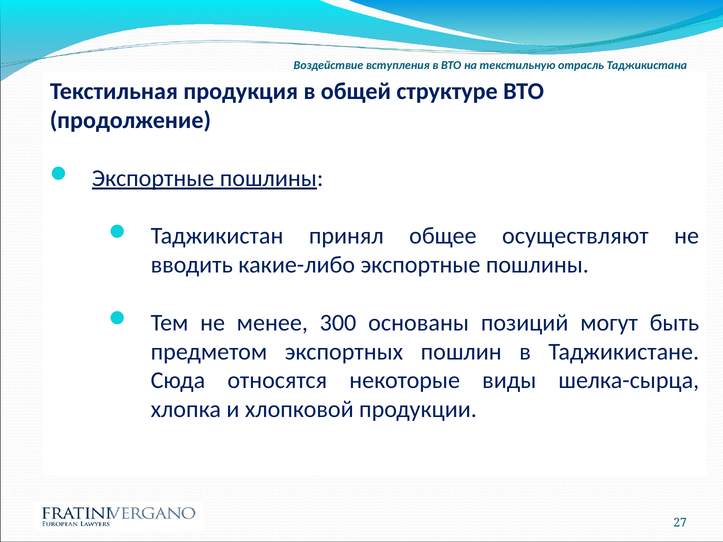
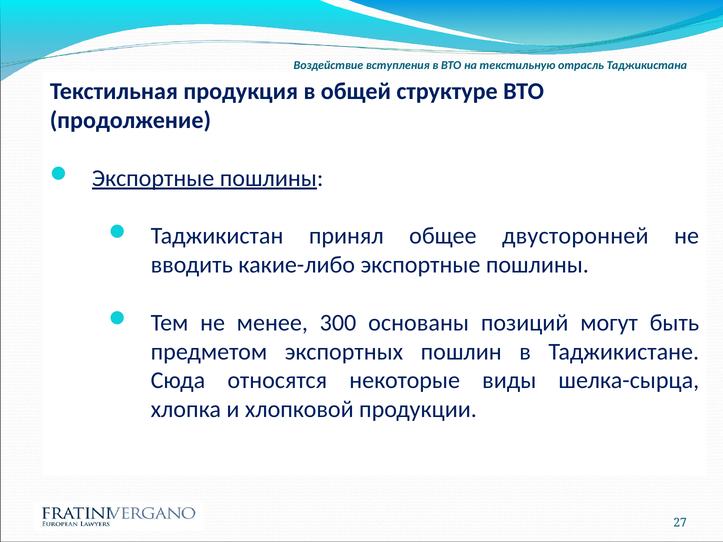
осуществляют: осуществляют -> двусторонней
